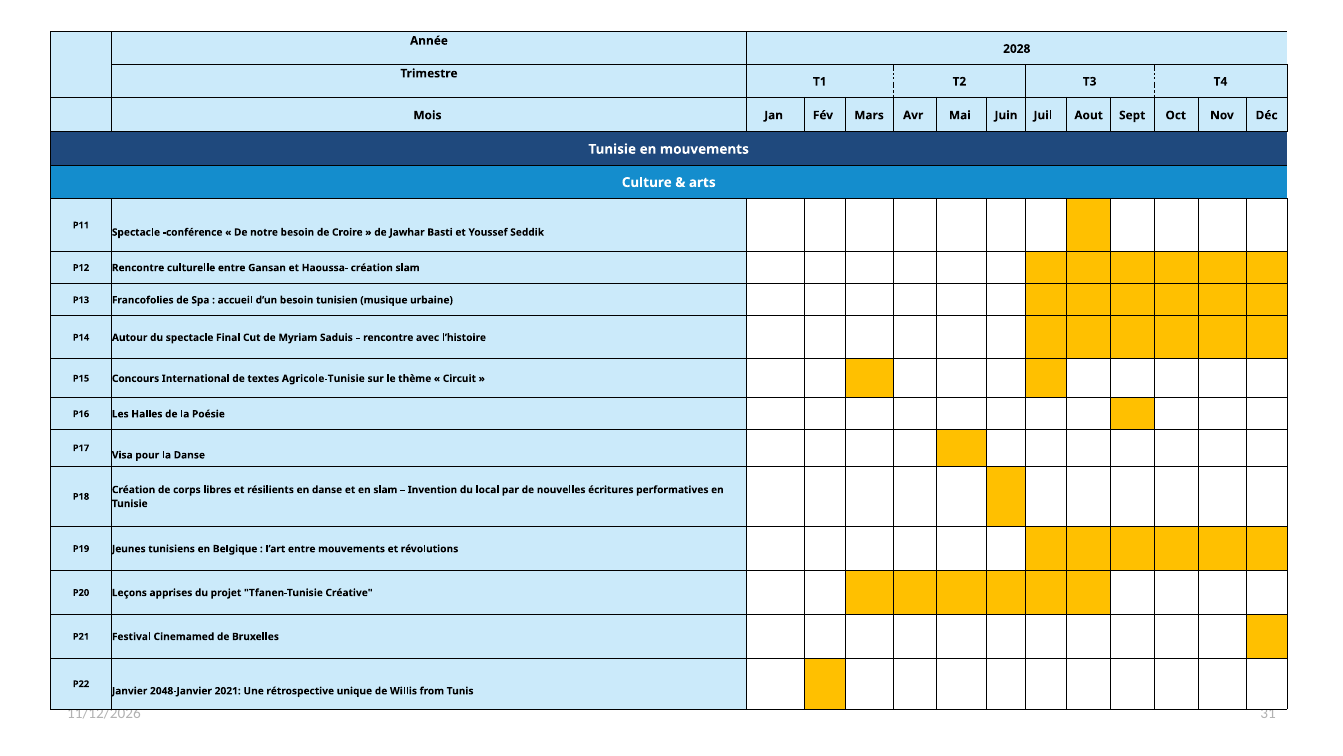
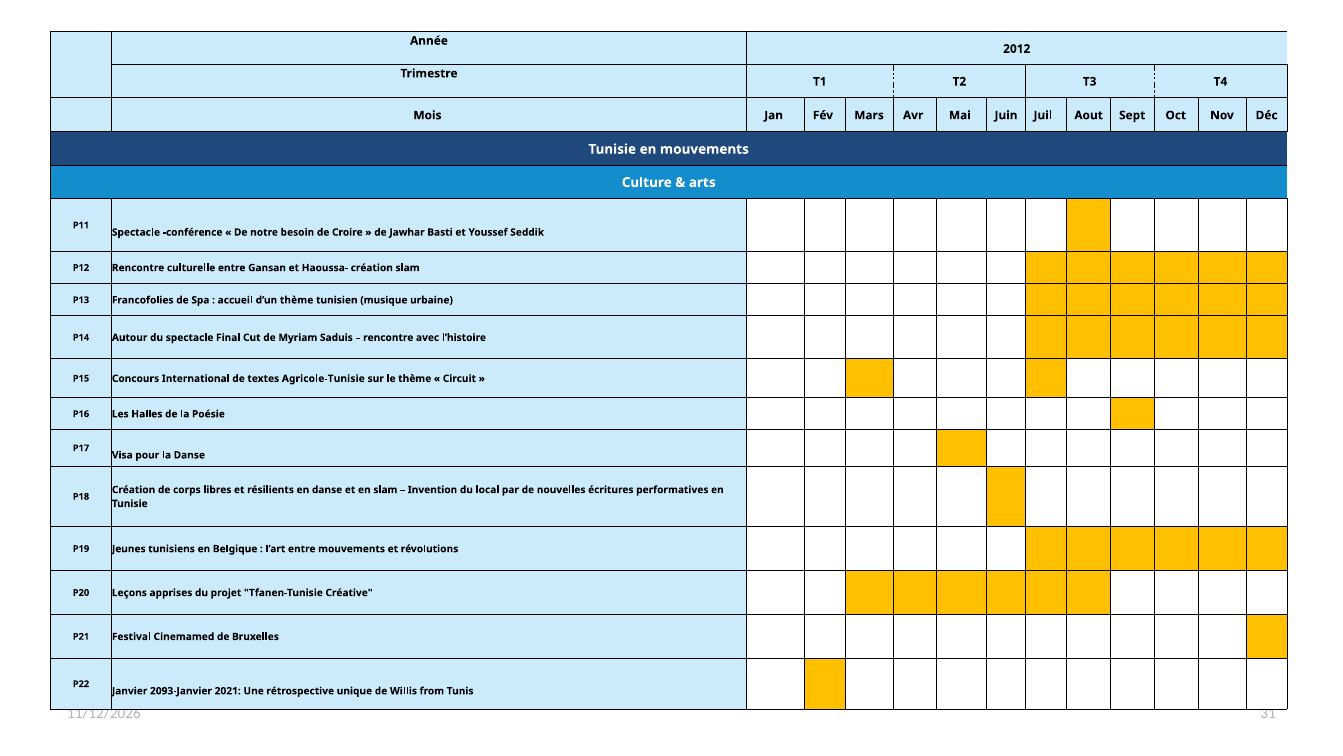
2028: 2028 -> 2012
d’un besoin: besoin -> thème
2048-Janvier: 2048-Janvier -> 2093-Janvier
